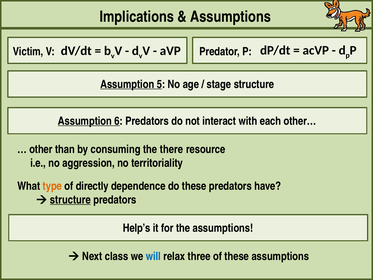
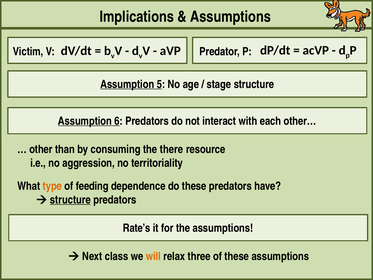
directly: directly -> feeding
Help’s: Help’s -> Rate’s
will colour: blue -> orange
